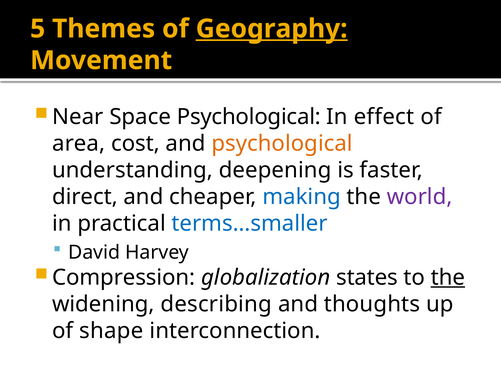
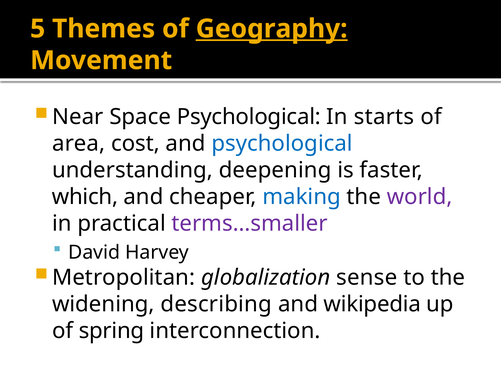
effect: effect -> starts
psychological at (282, 144) colour: orange -> blue
direct: direct -> which
terms…smaller colour: blue -> purple
Compression: Compression -> Metropolitan
states: states -> sense
the at (448, 278) underline: present -> none
thoughts: thoughts -> wikipedia
shape: shape -> spring
